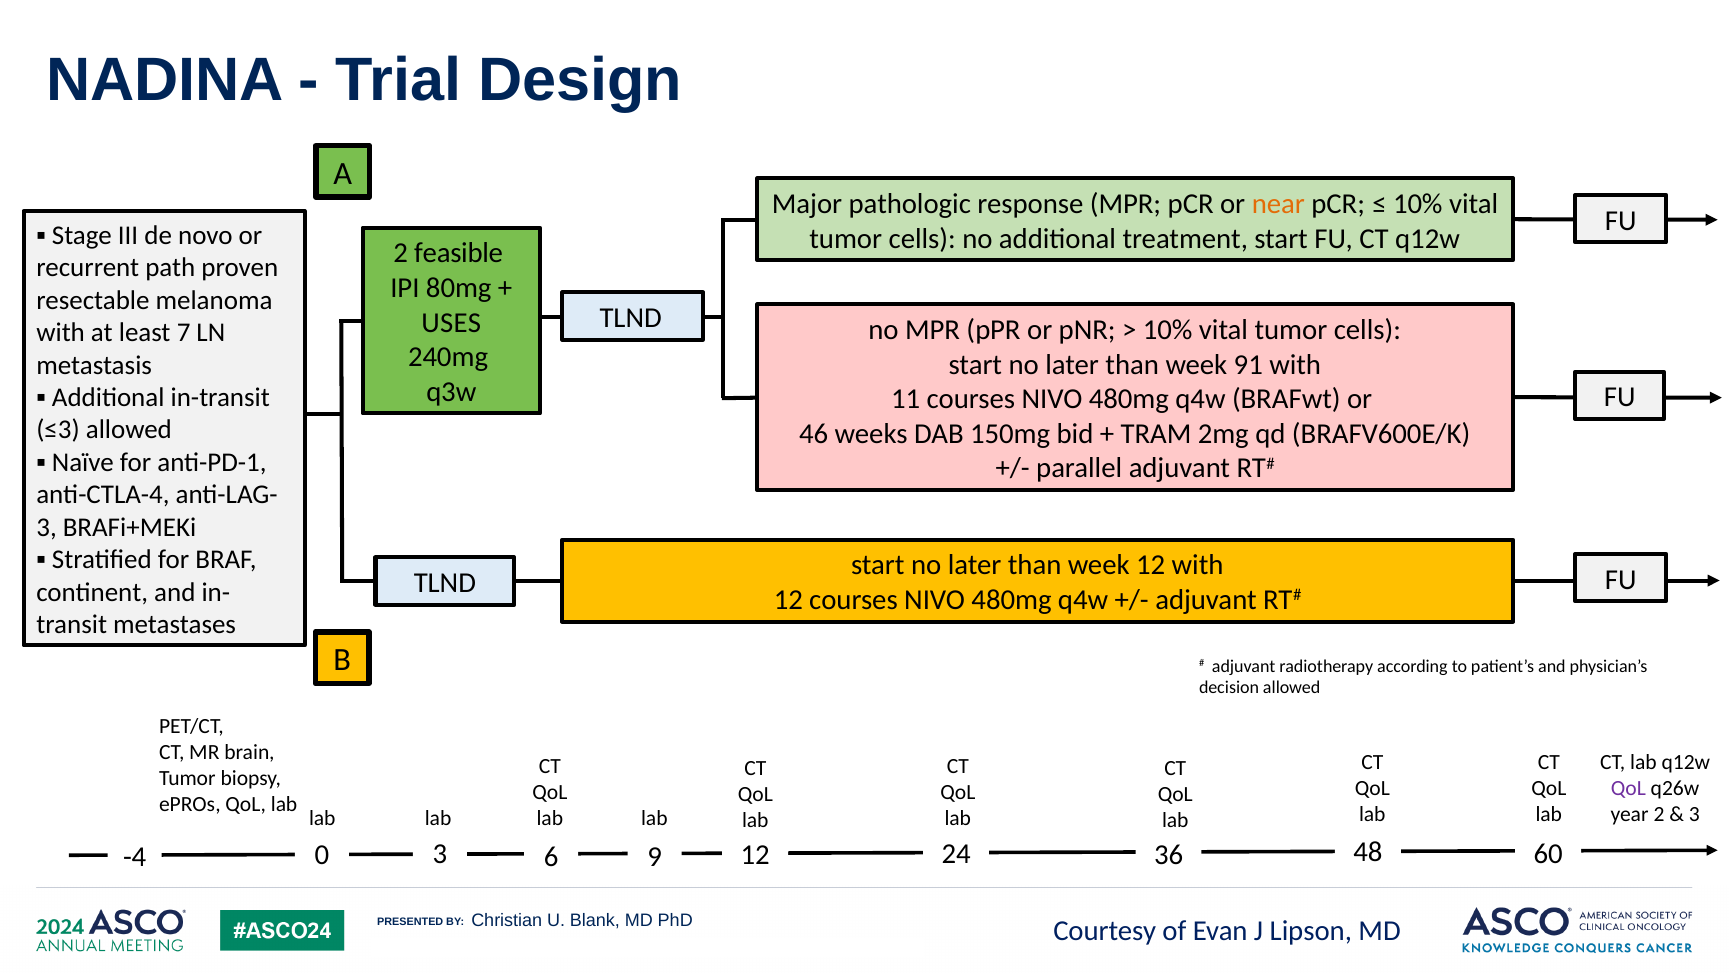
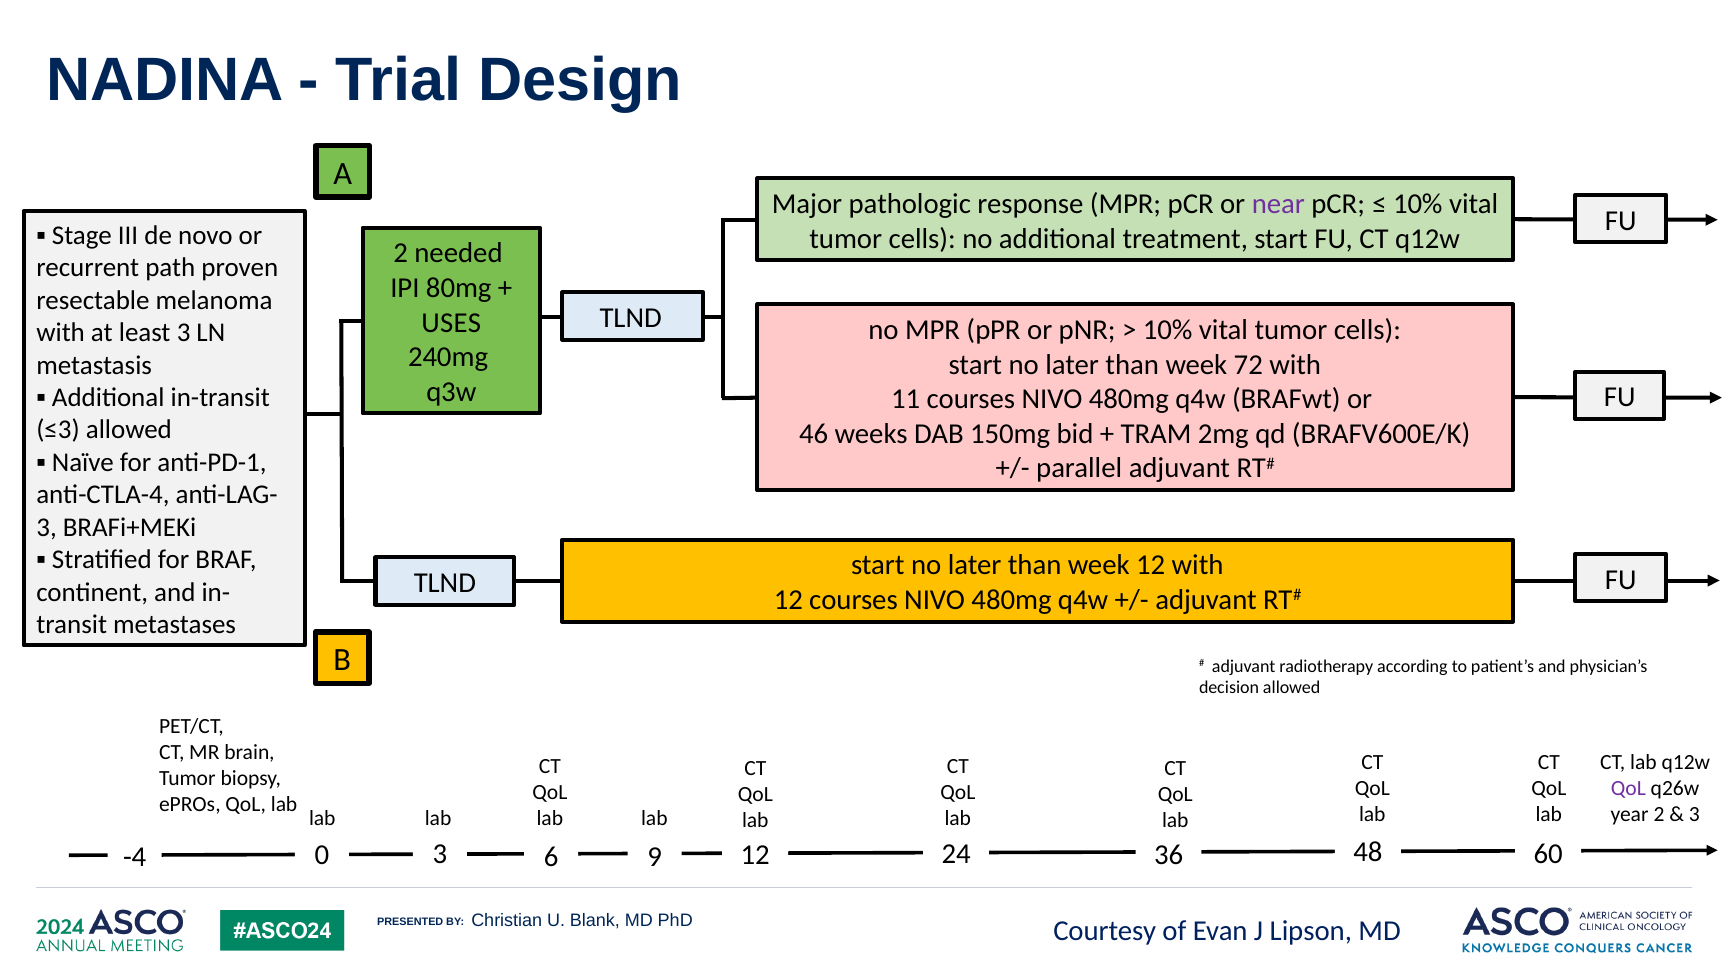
near colour: orange -> purple
feasible: feasible -> needed
least 7: 7 -> 3
91: 91 -> 72
